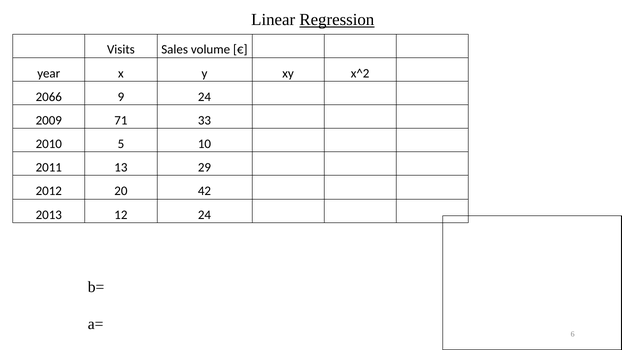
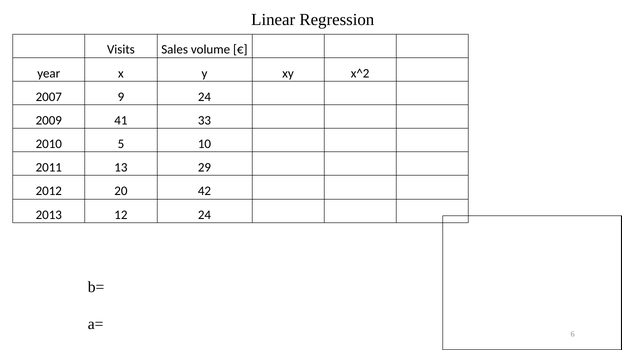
Regression underline: present -> none
2066: 2066 -> 2007
71: 71 -> 41
